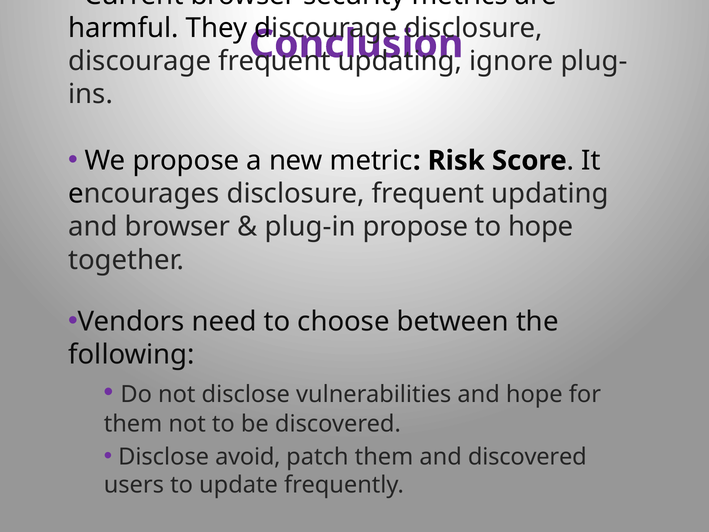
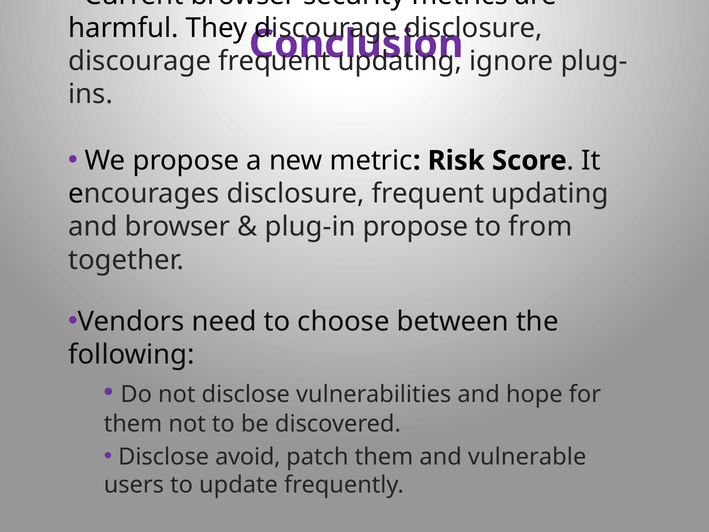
to hope: hope -> from
and discovered: discovered -> vulnerable
